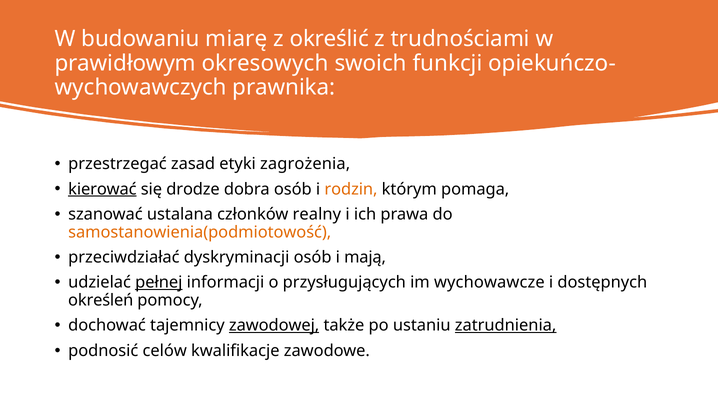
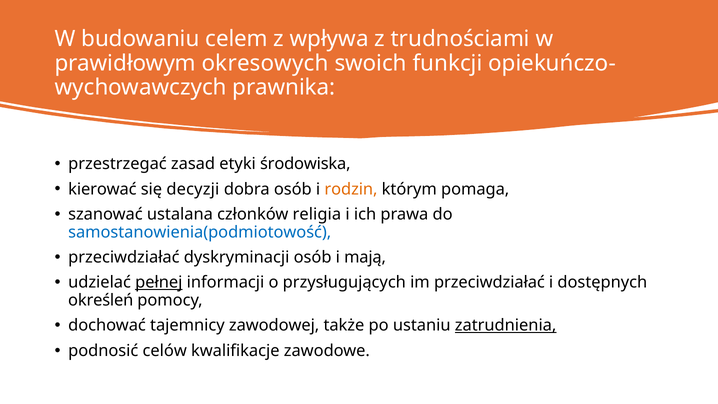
miarę: miarę -> celem
określić: określić -> wpływa
zagrożenia: zagrożenia -> środowiska
kierować underline: present -> none
drodze: drodze -> decyzji
realny: realny -> religia
samostanowienia(podmiotowość colour: orange -> blue
im wychowawcze: wychowawcze -> przeciwdziałać
zawodowej underline: present -> none
